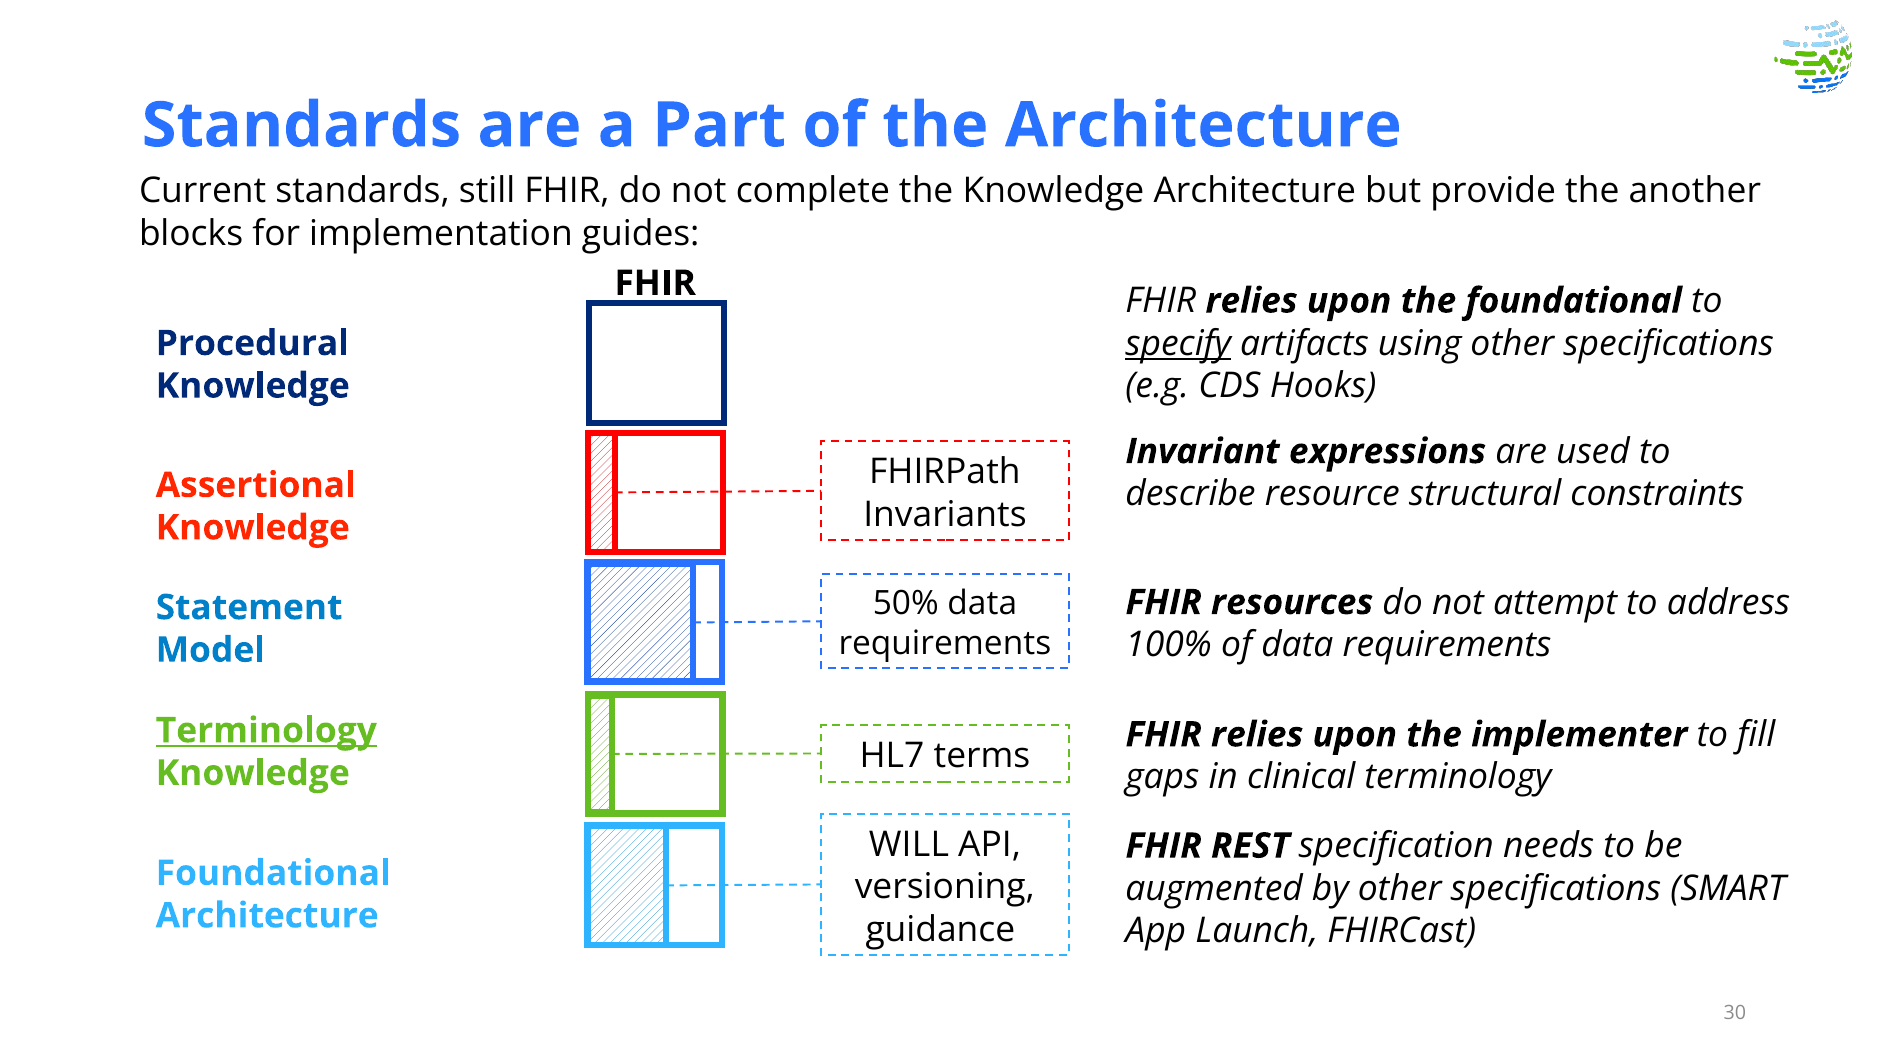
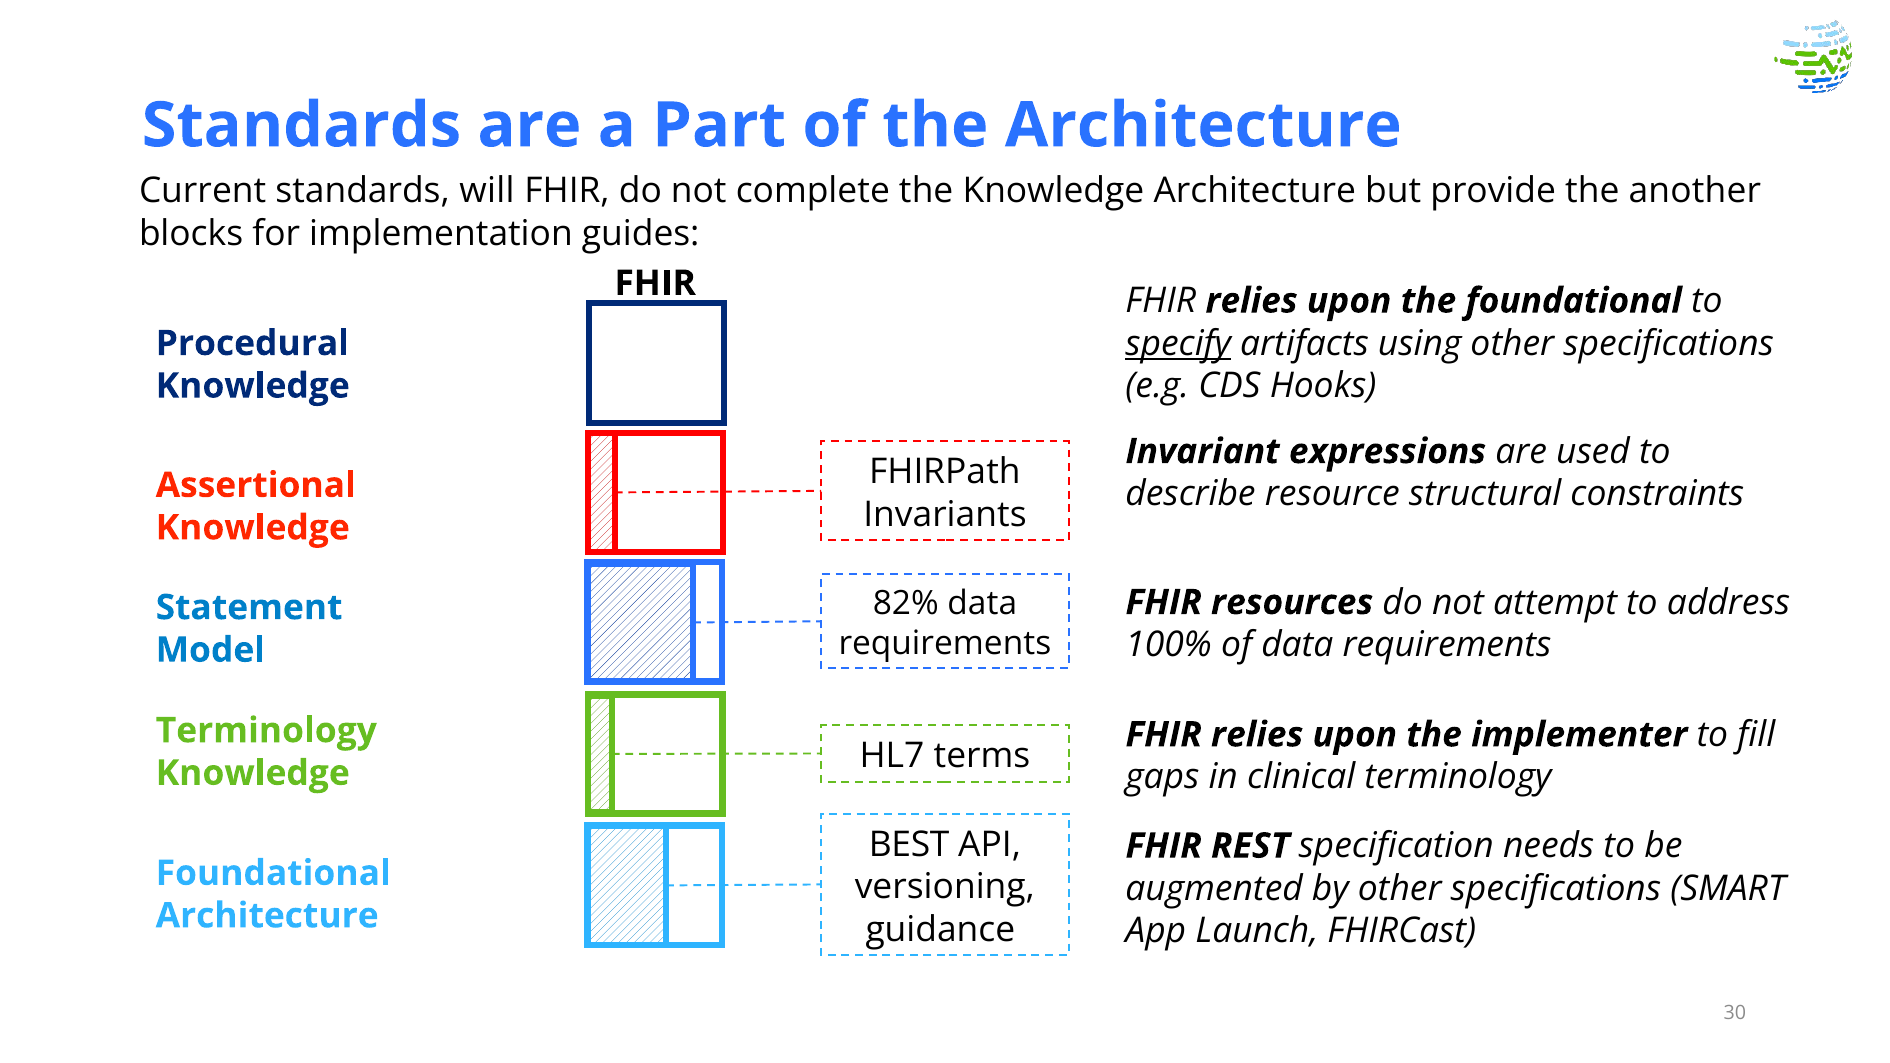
still: still -> will
50%: 50% -> 82%
Terminology at (266, 731) underline: present -> none
WILL: WILL -> BEST
